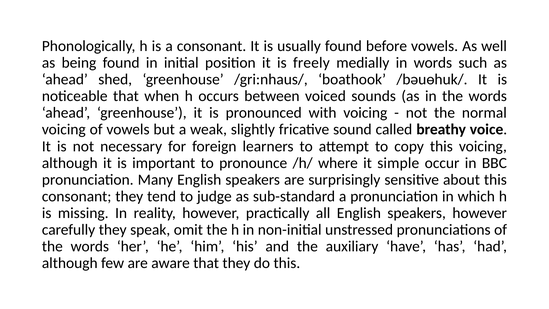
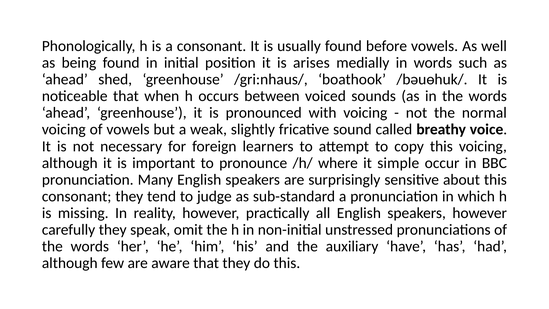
freely: freely -> arises
